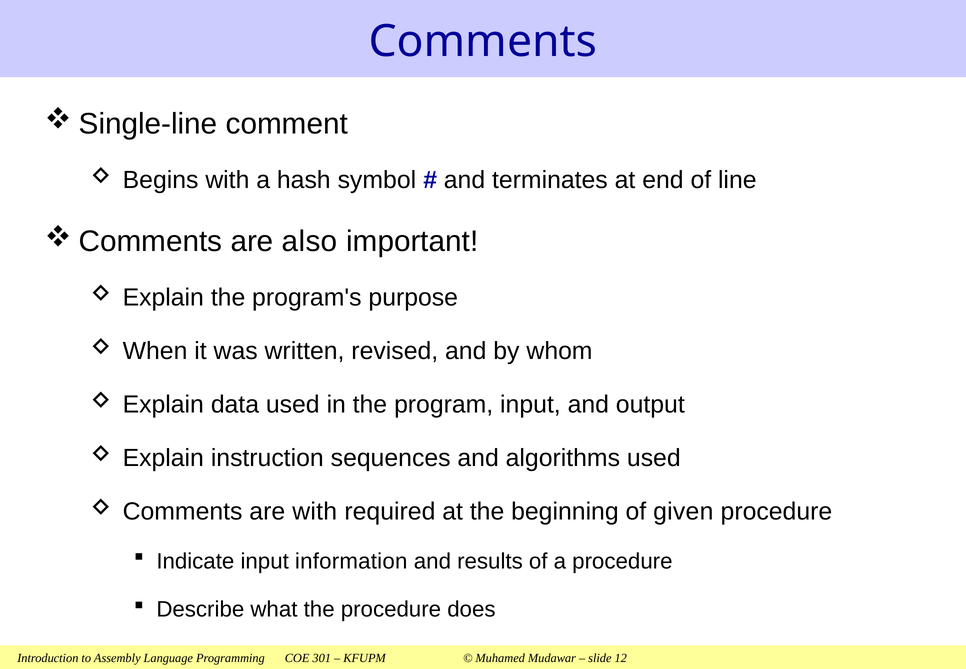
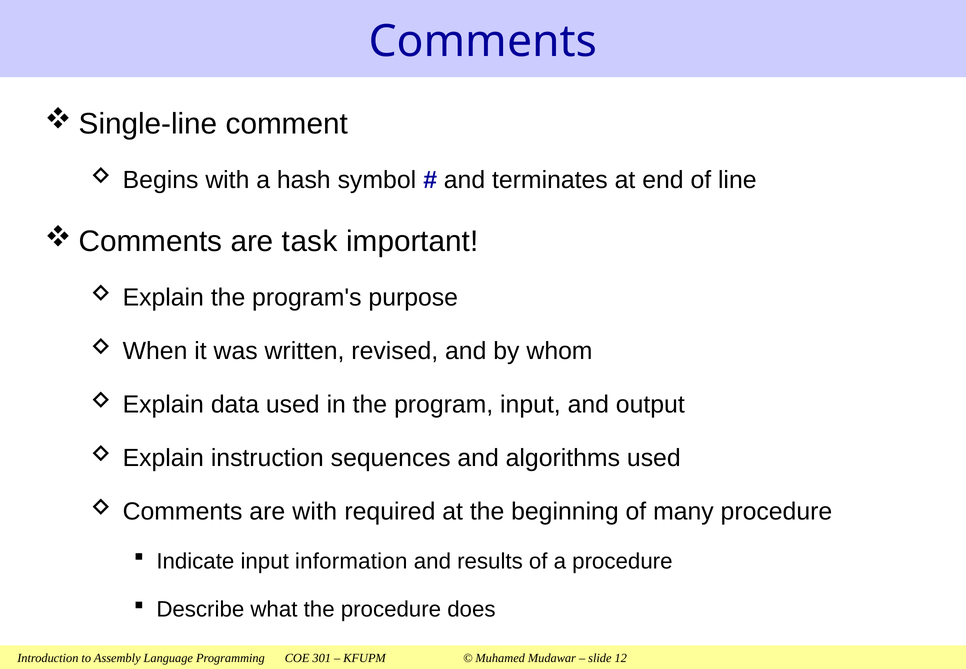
also: also -> task
given: given -> many
